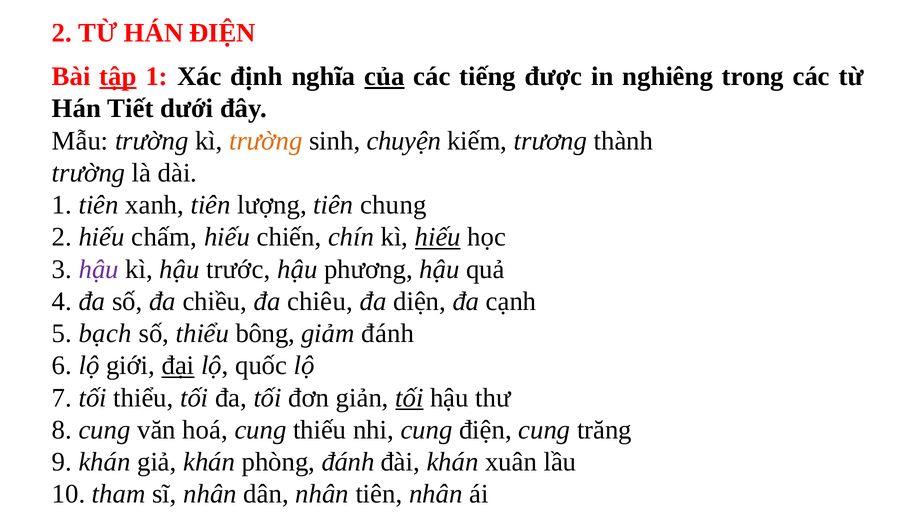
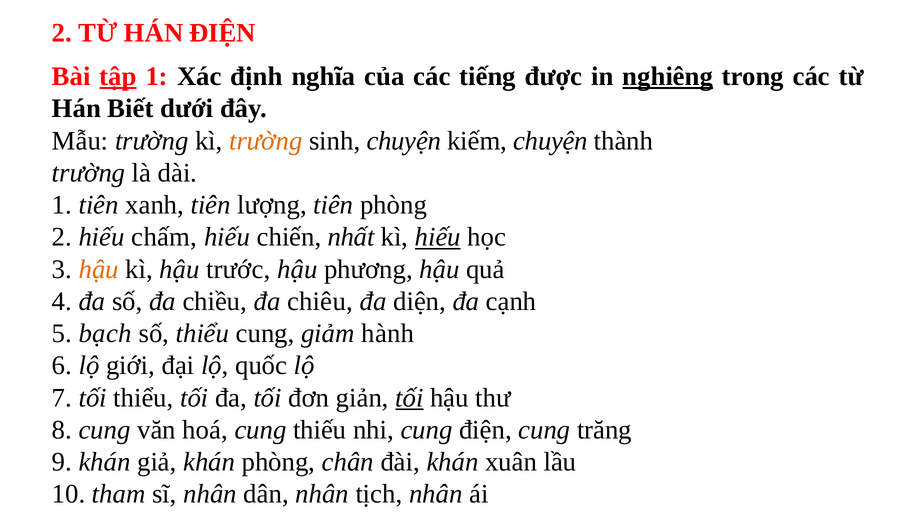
của underline: present -> none
nghiêng underline: none -> present
Tiết: Tiết -> Biết
kiếm trương: trương -> chuyện
tiên chung: chung -> phòng
chín: chín -> nhất
hậu at (99, 269) colour: purple -> orange
thiểu bông: bông -> cung
giảm đánh: đánh -> hành
đại underline: present -> none
phòng đánh: đánh -> chân
nhân tiên: tiên -> tịch
